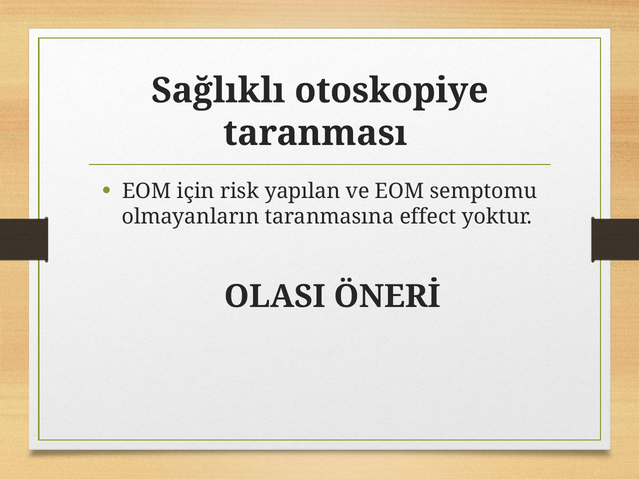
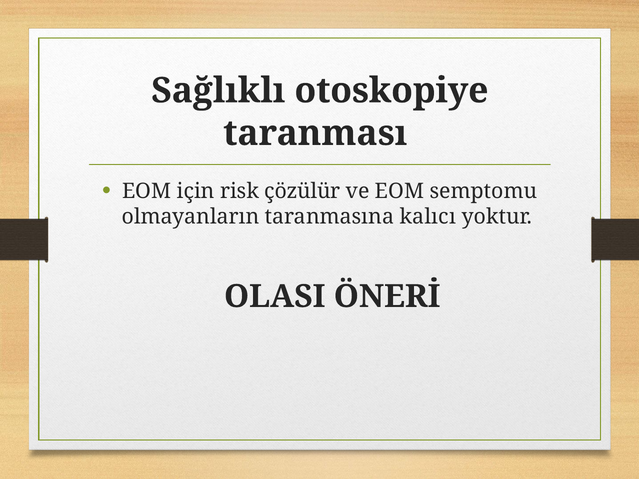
yapılan: yapılan -> çözülür
effect: effect -> kalıcı
